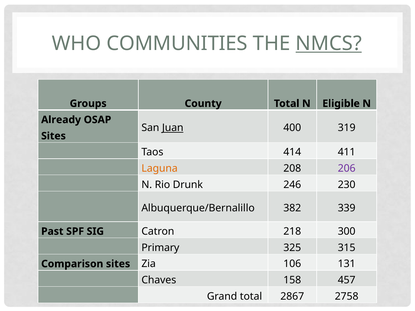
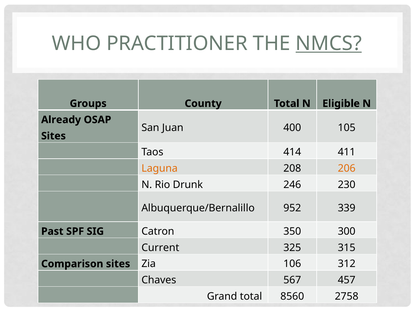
COMMUNITIES: COMMUNITIES -> PRACTITIONER
Juan underline: present -> none
319: 319 -> 105
206 colour: purple -> orange
382: 382 -> 952
218: 218 -> 350
Primary: Primary -> Current
131: 131 -> 312
158: 158 -> 567
2867: 2867 -> 8560
